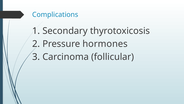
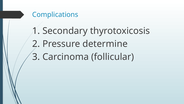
hormones: hormones -> determine
